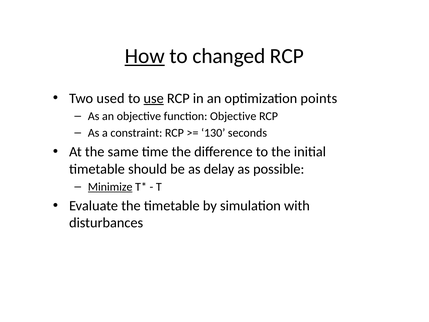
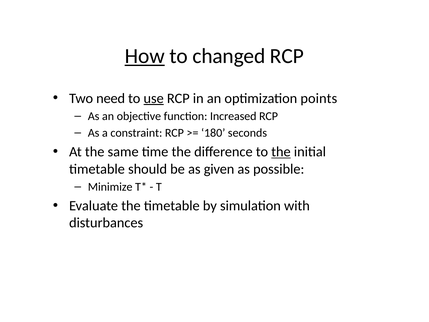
used: used -> need
function Objective: Objective -> Increased
130: 130 -> 180
the at (281, 152) underline: none -> present
delay: delay -> given
Minimize underline: present -> none
